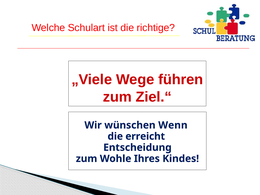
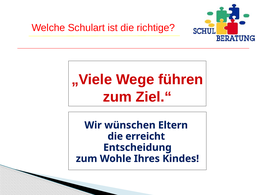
Wenn: Wenn -> Eltern
